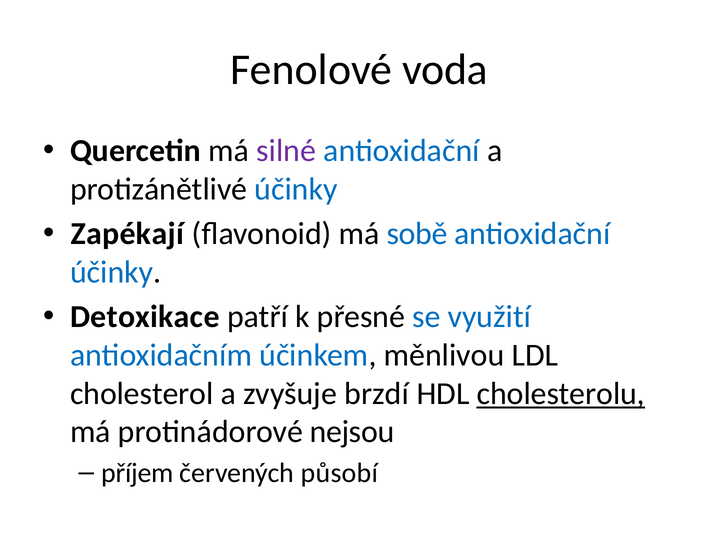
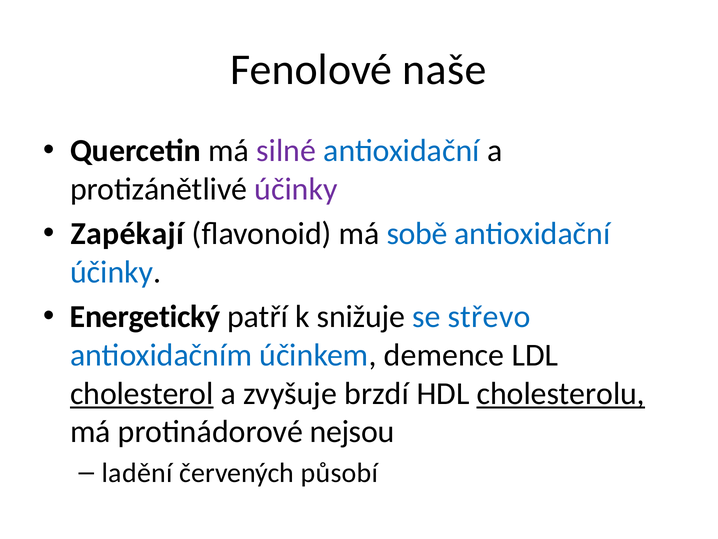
voda: voda -> naše
účinky at (296, 189) colour: blue -> purple
Detoxikace: Detoxikace -> Energetický
přesné: přesné -> snižuje
využití: využití -> střevo
měnlivou: měnlivou -> demence
cholesterol underline: none -> present
příjem: příjem -> ladění
